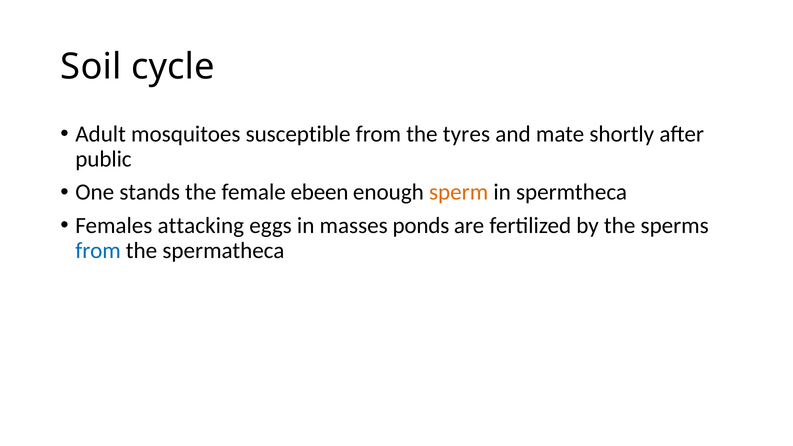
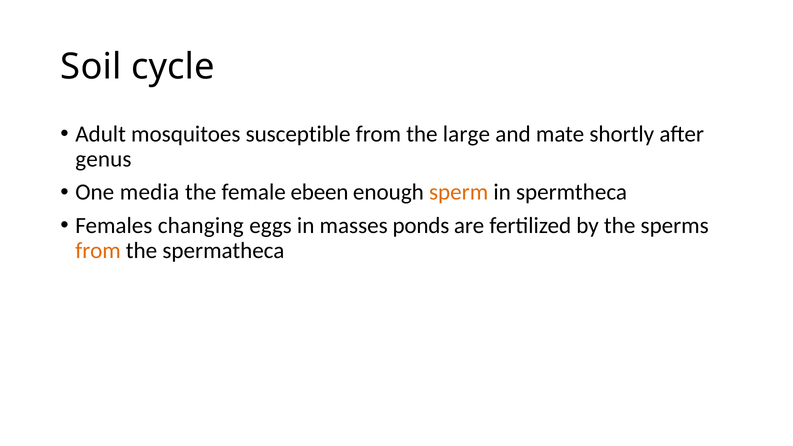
tyres: tyres -> large
public: public -> genus
stands: stands -> media
attacking: attacking -> changing
from at (98, 251) colour: blue -> orange
